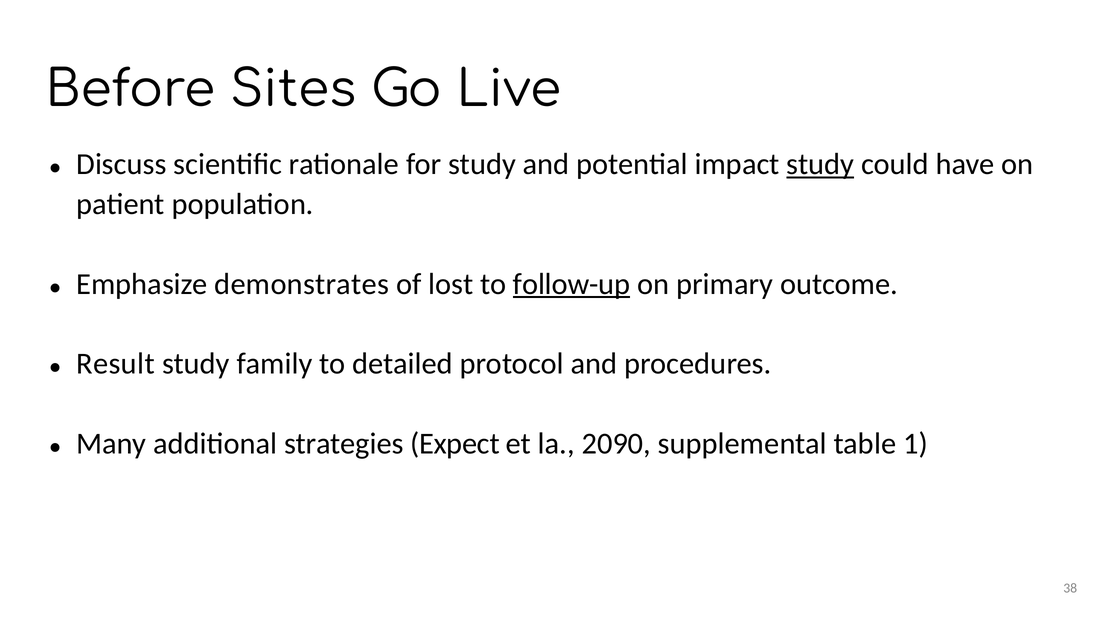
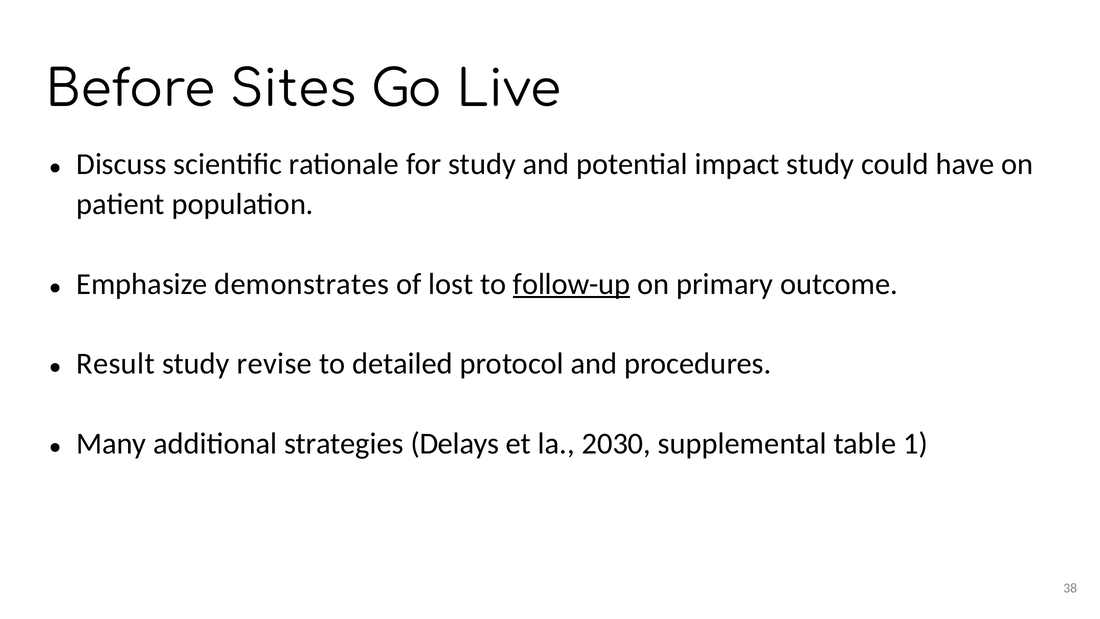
study at (820, 164) underline: present -> none
family: family -> revise
Expect: Expect -> Delays
2090: 2090 -> 2030
